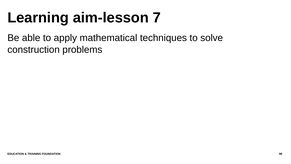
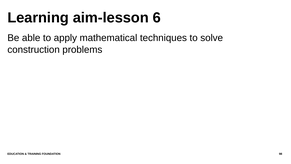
7: 7 -> 6
